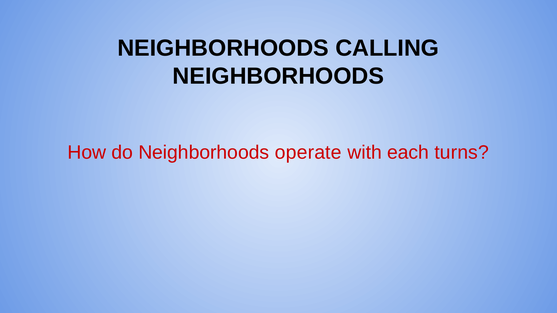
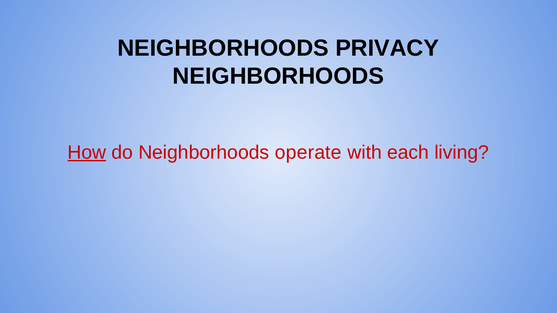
CALLING: CALLING -> PRIVACY
How underline: none -> present
turns: turns -> living
